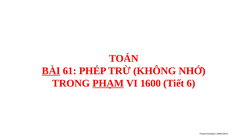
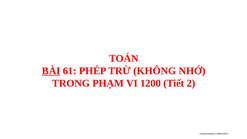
PHẠM underline: present -> none
1600: 1600 -> 1200
6: 6 -> 2
